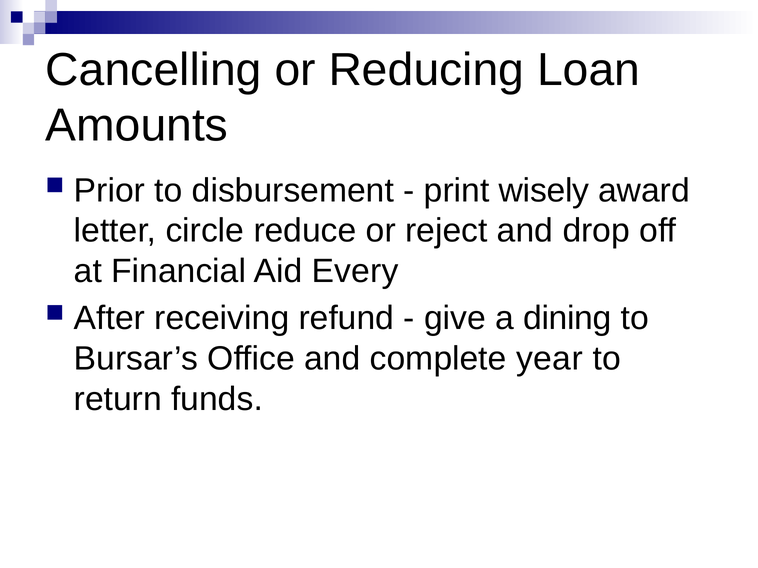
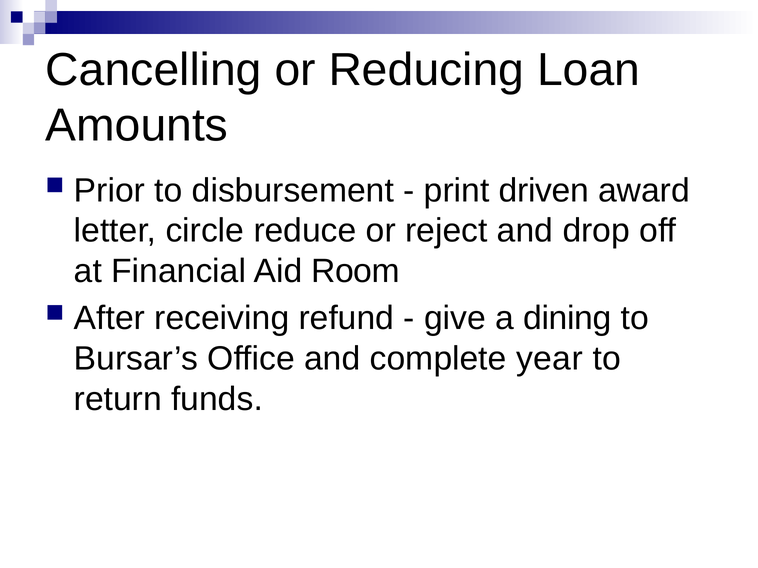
wisely: wisely -> driven
Every: Every -> Room
